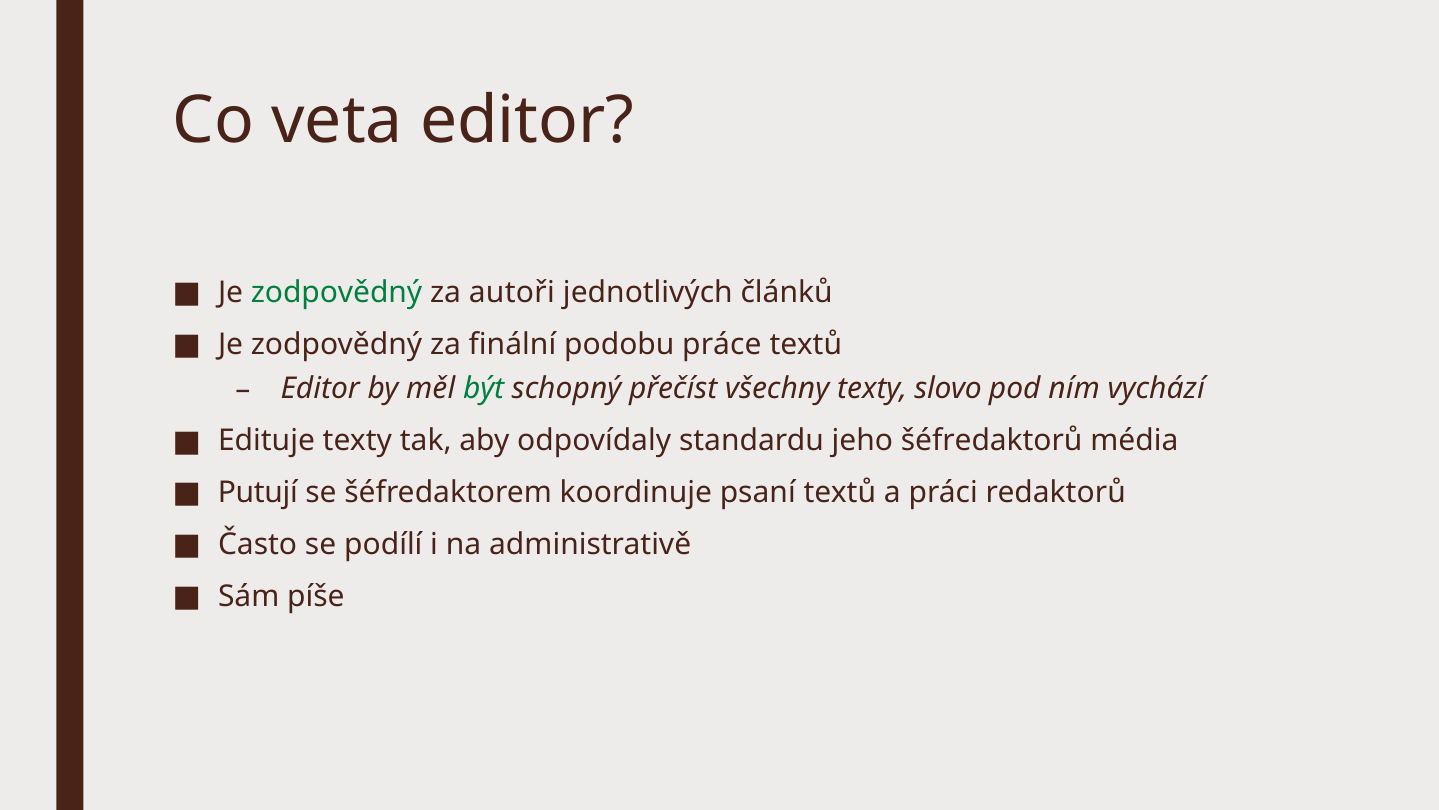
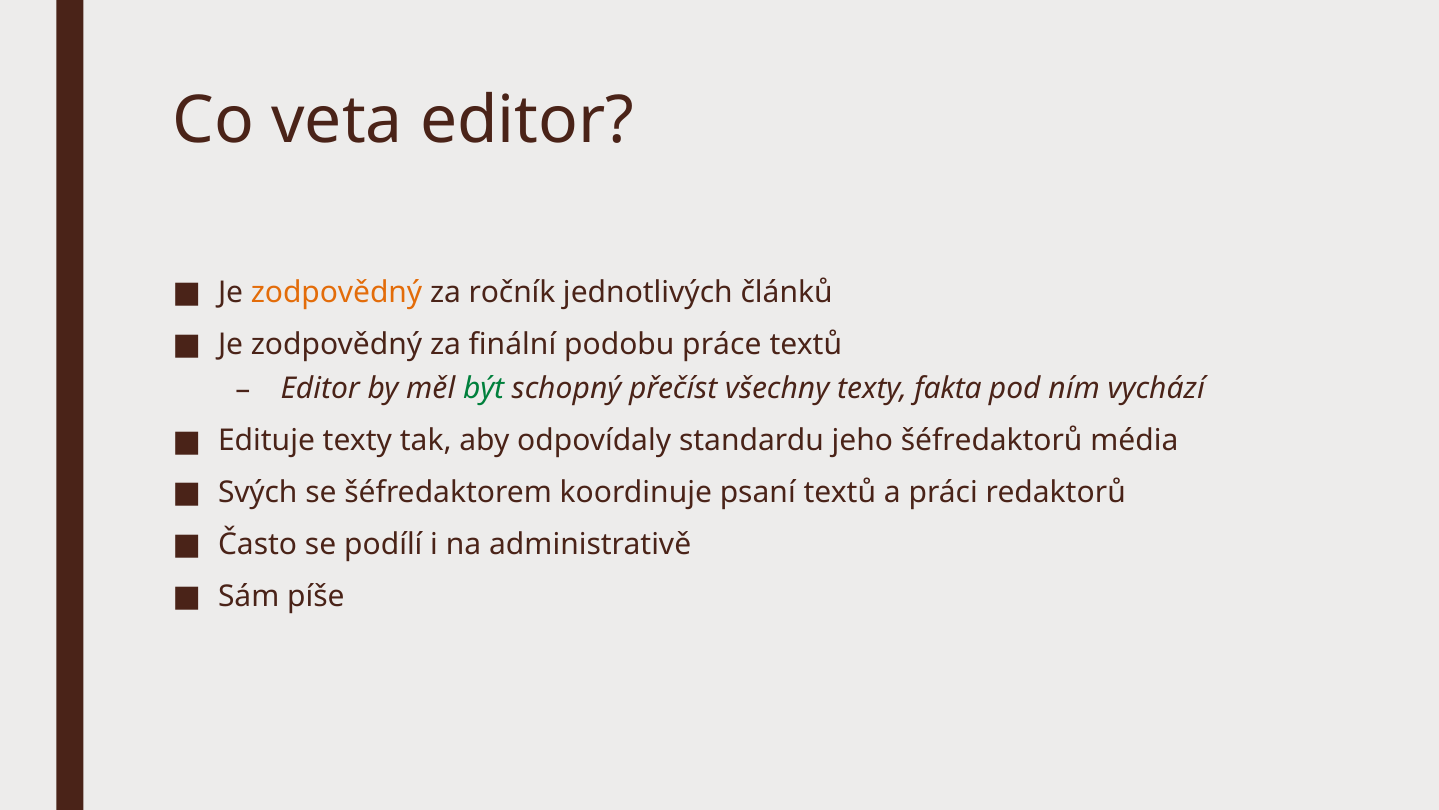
zodpovědný at (337, 292) colour: green -> orange
autoři: autoři -> ročník
slovo: slovo -> fakta
Putují: Putují -> Svých
